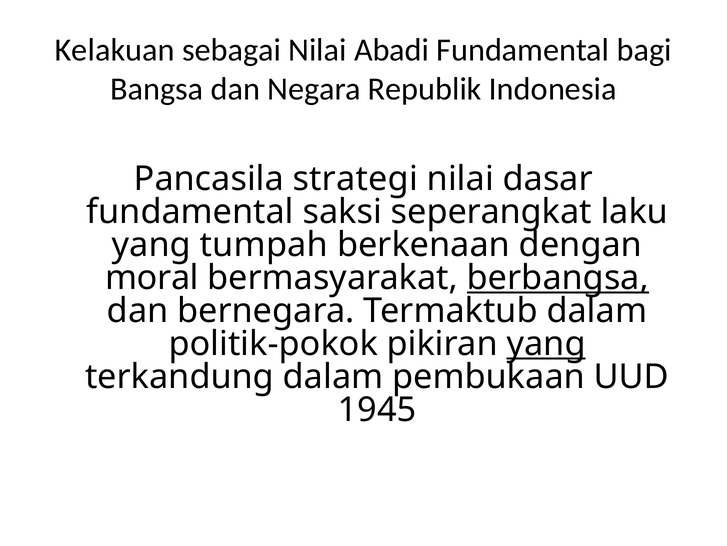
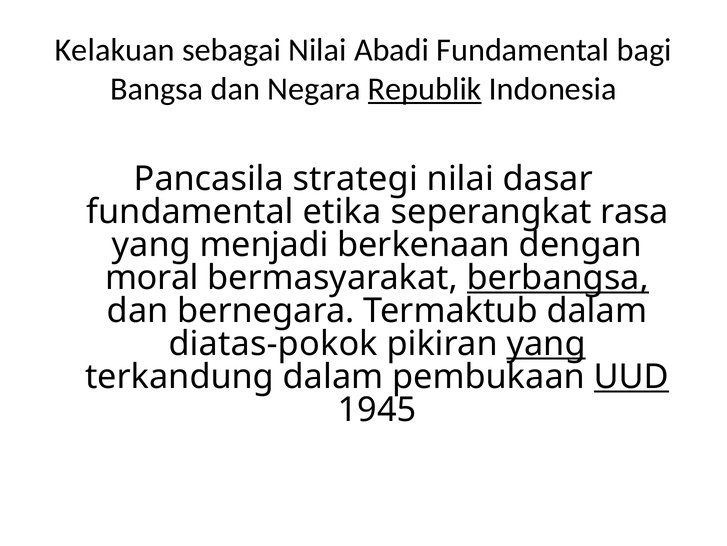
Republik underline: none -> present
saksi: saksi -> etika
laku: laku -> rasa
tumpah: tumpah -> menjadi
politik-pokok: politik-pokok -> diatas-pokok
UUD underline: none -> present
